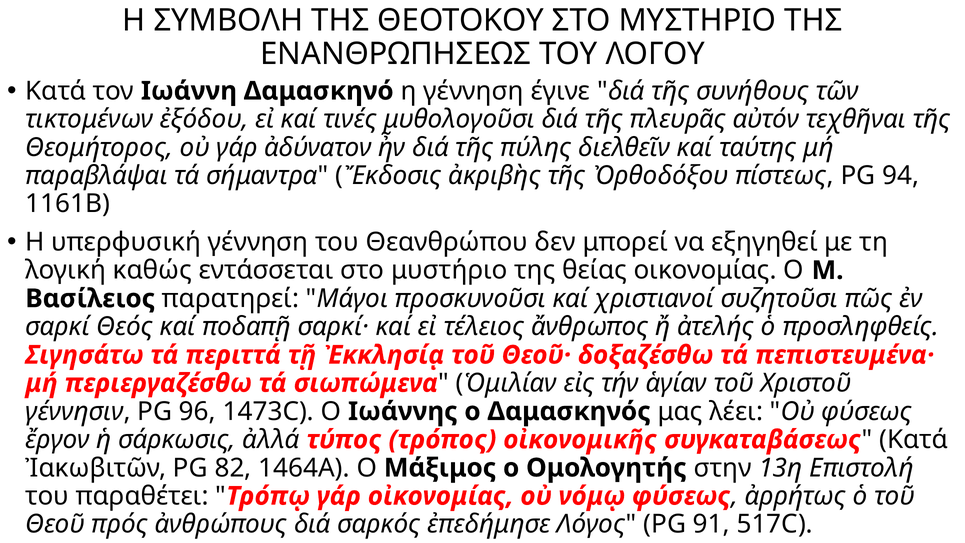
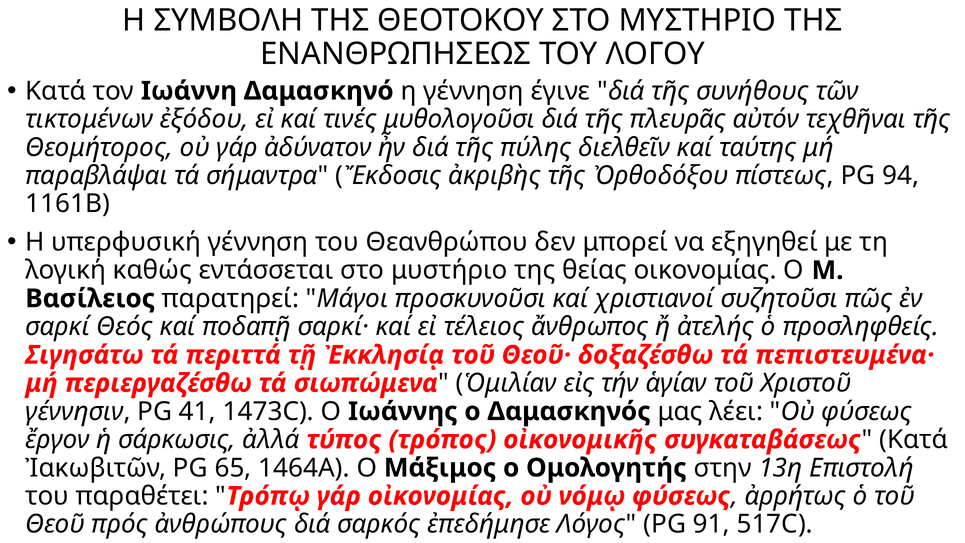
96: 96 -> 41
82: 82 -> 65
